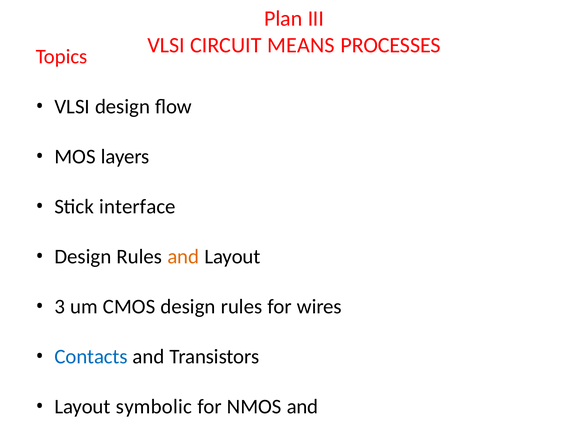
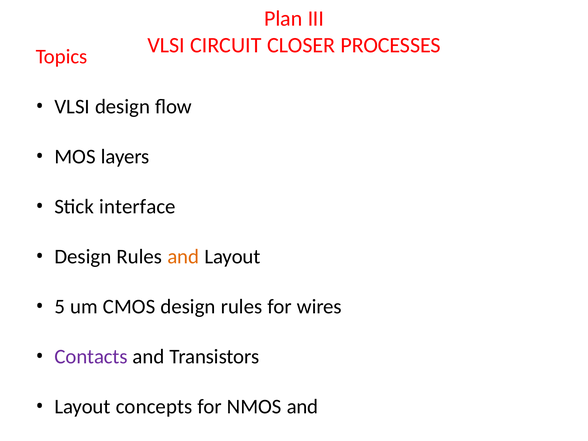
MEANS: MEANS -> CLOSER
3: 3 -> 5
Contacts colour: blue -> purple
symbolic: symbolic -> concepts
